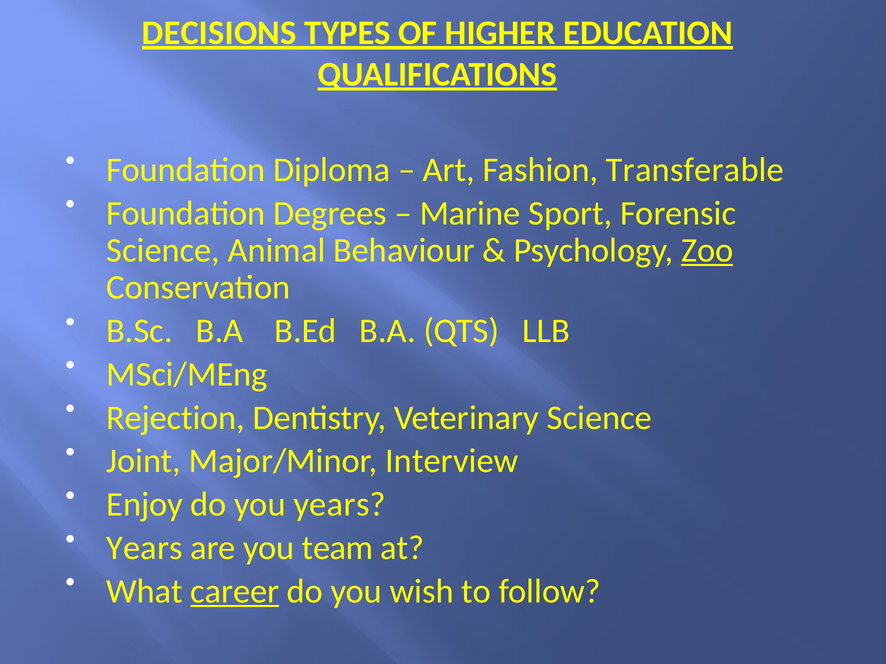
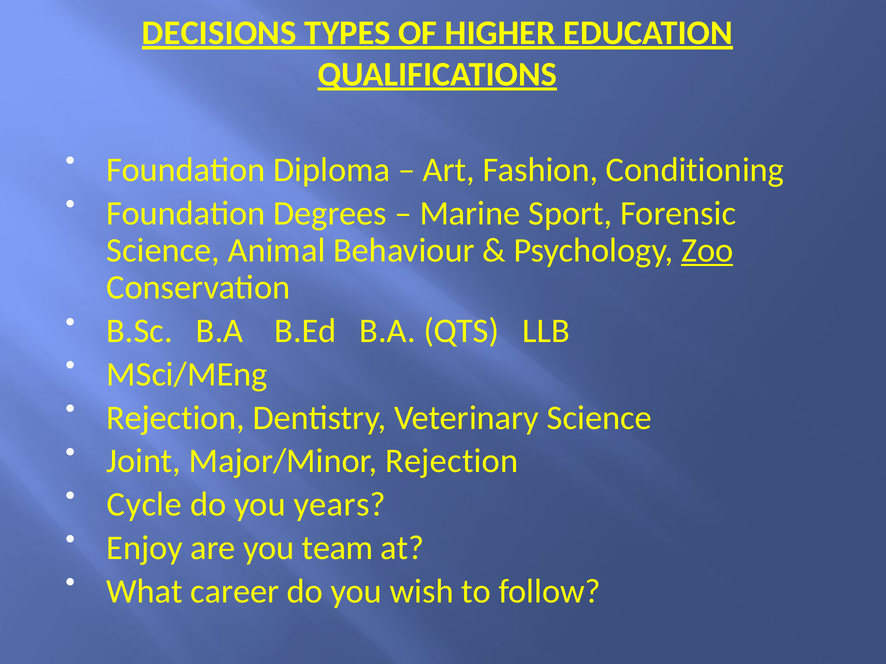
Transferable: Transferable -> Conditioning
Major/Minor Interview: Interview -> Rejection
Enjoy: Enjoy -> Cycle
Years at (144, 548): Years -> Enjoy
career underline: present -> none
